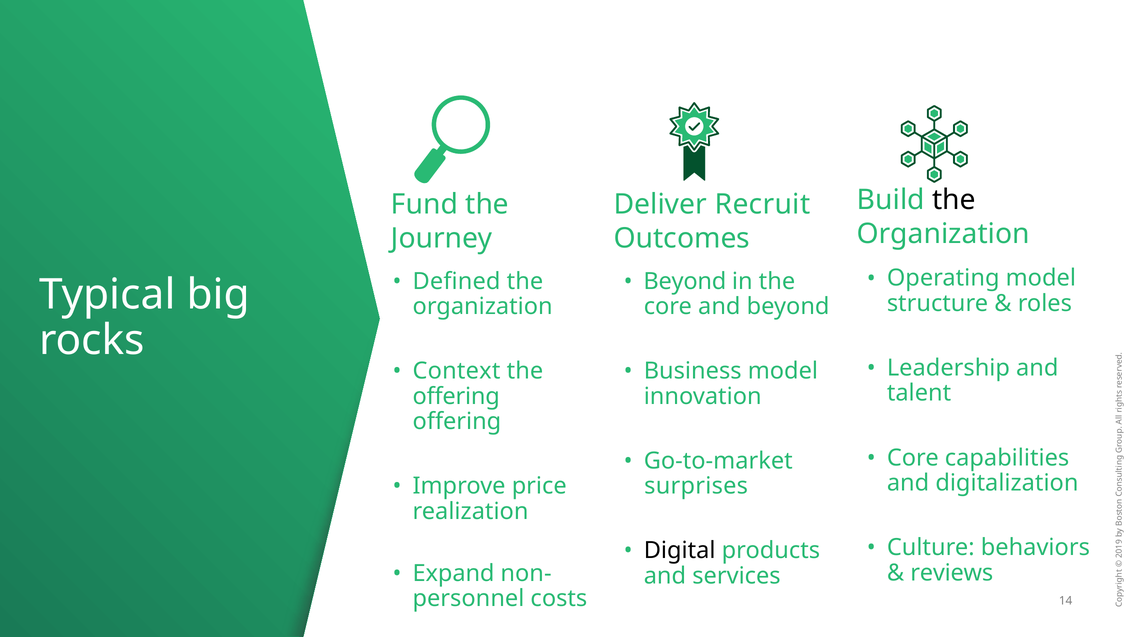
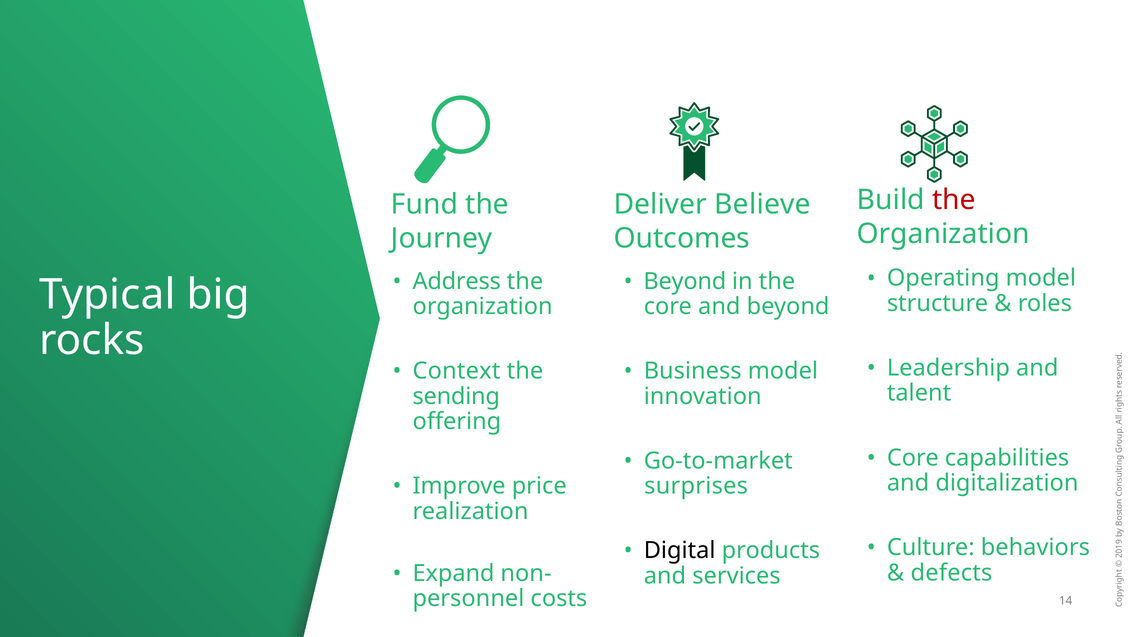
the at (954, 200) colour: black -> red
Recruit: Recruit -> Believe
Defined: Defined -> Address
offering at (456, 396): offering -> sending
reviews: reviews -> defects
